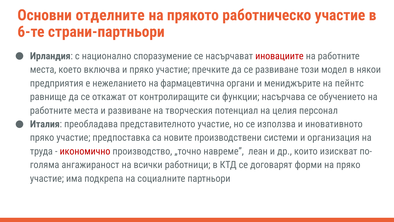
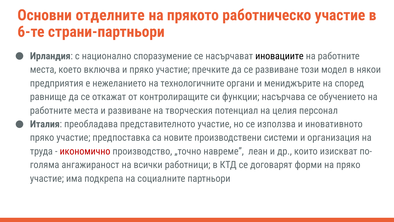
иновациите colour: red -> black
фармацевтична: фармацевтична -> технологичните
пейнтс: пейнтс -> според
